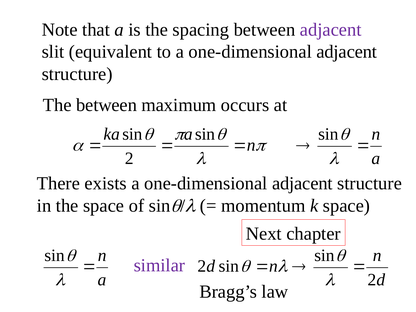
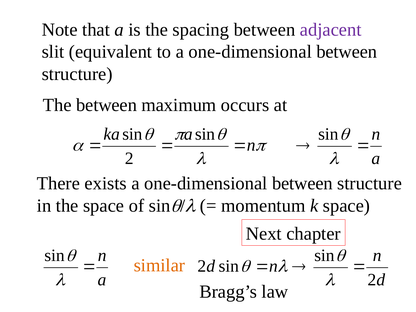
to a one-dimensional adjacent: adjacent -> between
exists a one-dimensional adjacent: adjacent -> between
similar colour: purple -> orange
